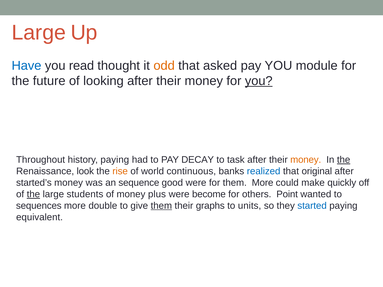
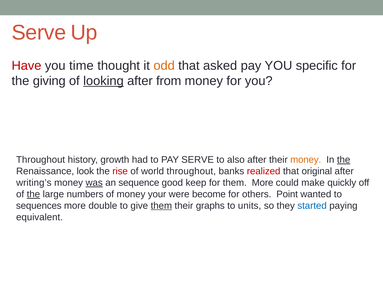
Large at (39, 33): Large -> Serve
Have colour: blue -> red
read: read -> time
module: module -> specific
future: future -> giving
looking underline: none -> present
their at (169, 81): their -> from
you at (259, 81) underline: present -> none
history paying: paying -> growth
PAY DECAY: DECAY -> SERVE
task: task -> also
rise colour: orange -> red
world continuous: continuous -> throughout
realized colour: blue -> red
started’s: started’s -> writing’s
was underline: none -> present
good were: were -> keep
students: students -> numbers
plus: plus -> your
